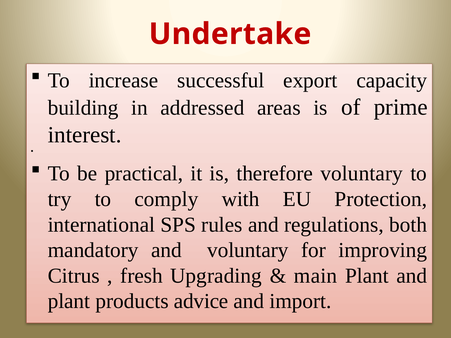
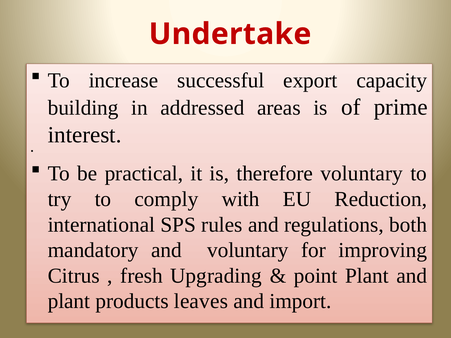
Protection: Protection -> Reduction
main: main -> point
advice: advice -> leaves
